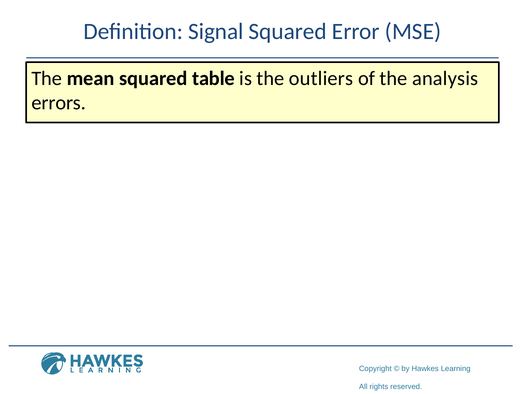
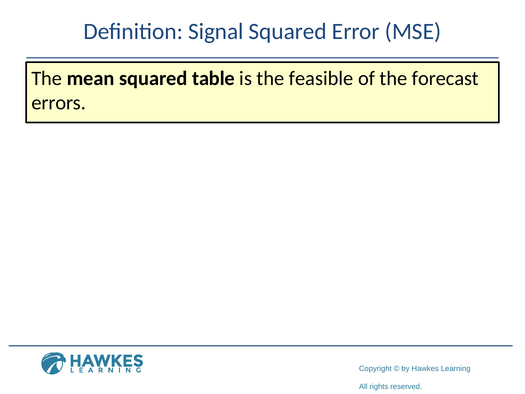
outliers: outliers -> feasible
analysis: analysis -> forecast
